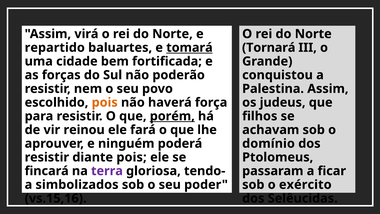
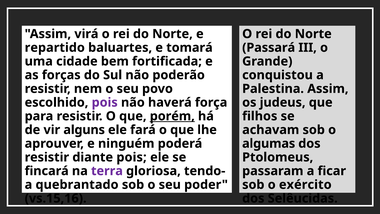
tomará underline: present -> none
Tornará: Tornará -> Passará
pois at (105, 102) colour: orange -> purple
reinou: reinou -> alguns
domínio: domínio -> algumas
simbolizados: simbolizados -> quebrantado
